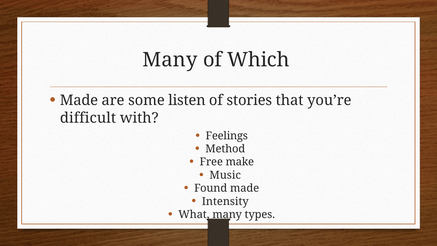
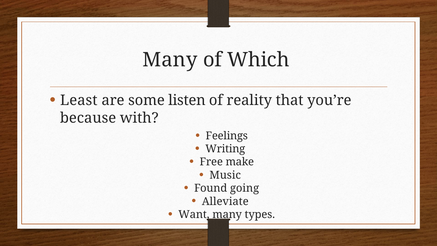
Made at (79, 100): Made -> Least
stories: stories -> reality
difficult: difficult -> because
Method: Method -> Writing
Found made: made -> going
Intensity: Intensity -> Alleviate
What: What -> Want
